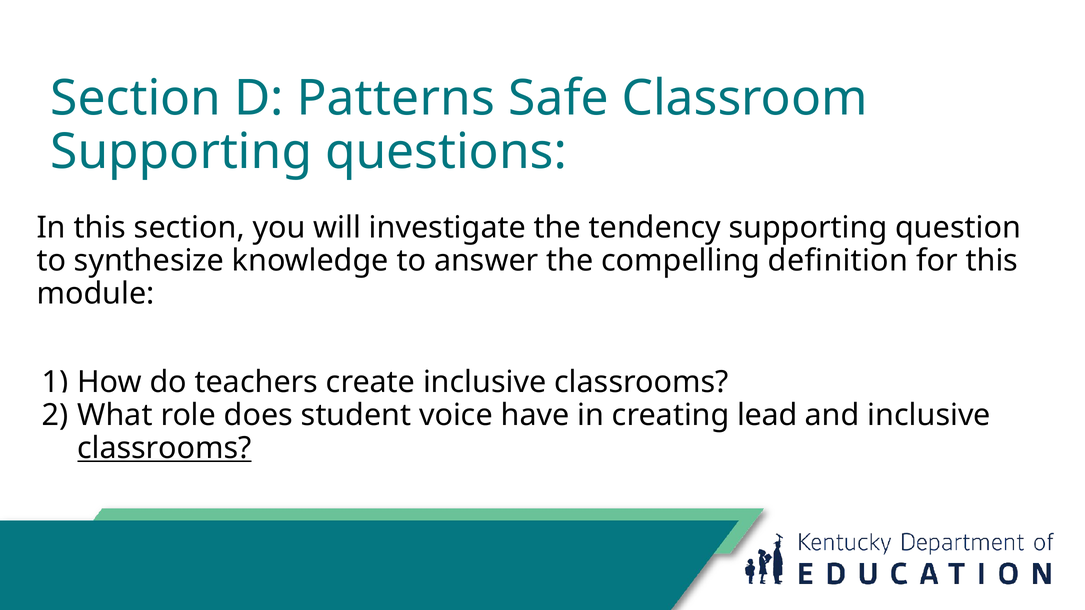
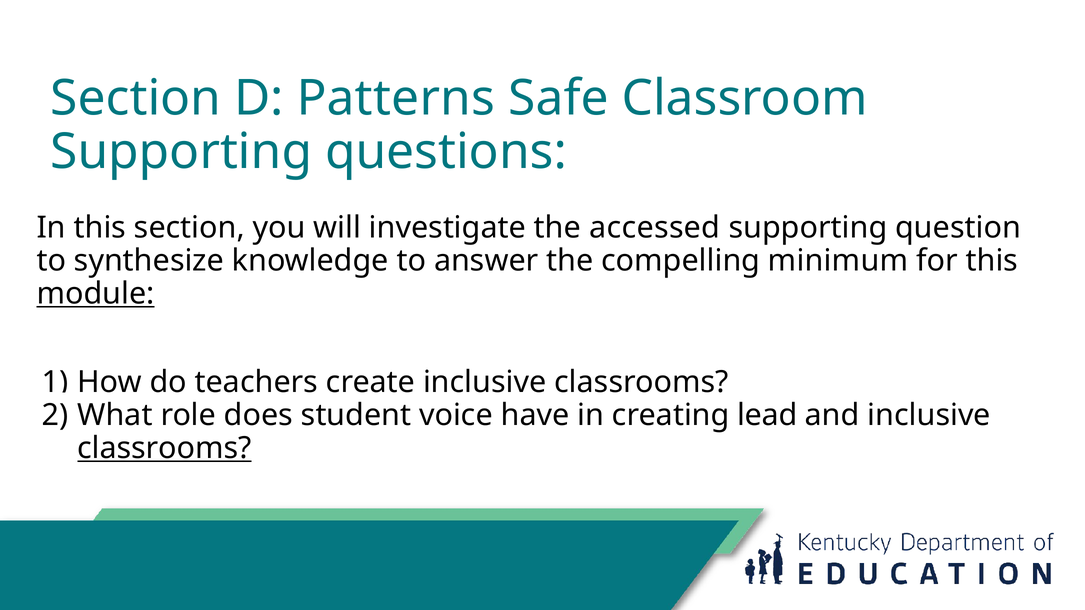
tendency: tendency -> accessed
definition: definition -> minimum
module underline: none -> present
